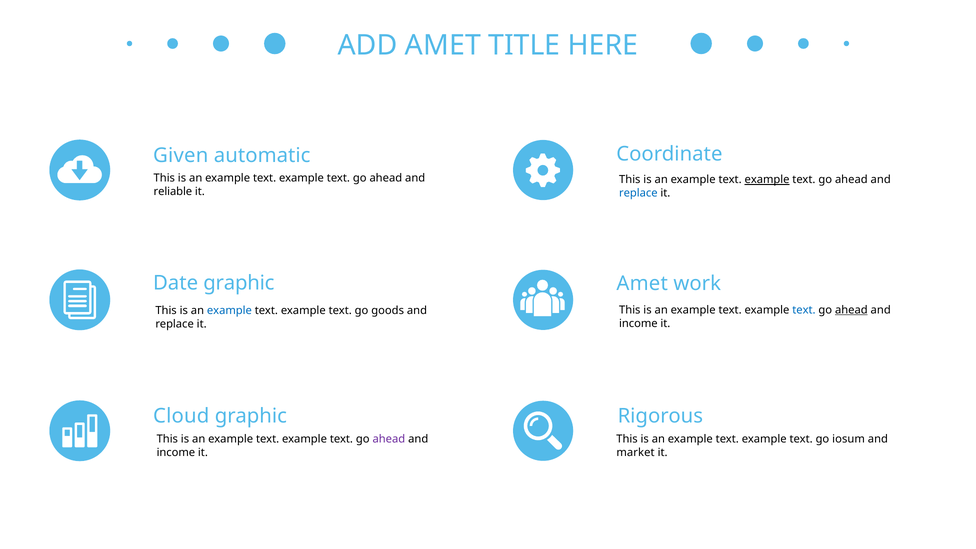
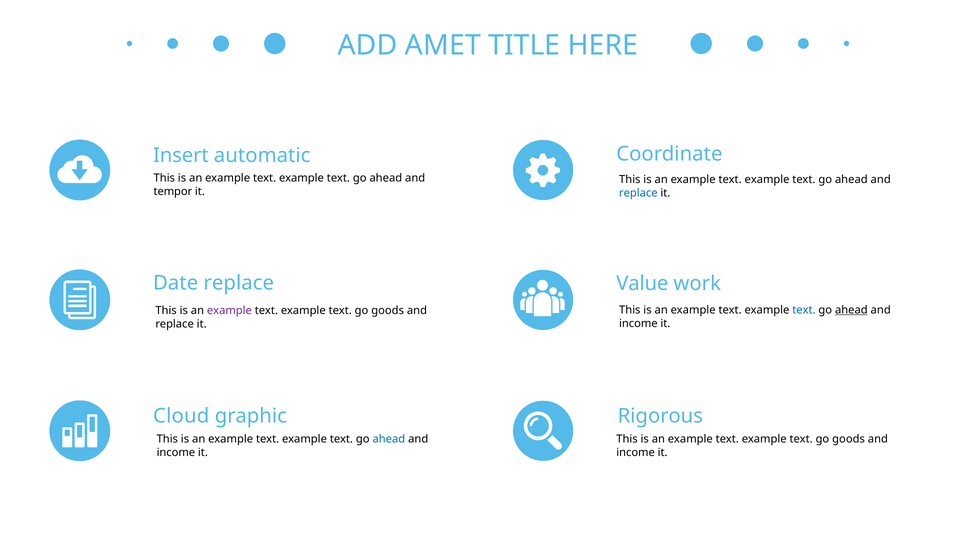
Given: Given -> Insert
example at (767, 180) underline: present -> none
reliable: reliable -> tempor
Date graphic: graphic -> replace
Amet at (642, 283): Amet -> Value
example at (229, 310) colour: blue -> purple
ahead at (389, 439) colour: purple -> blue
iosum at (849, 439): iosum -> goods
market at (636, 453): market -> income
